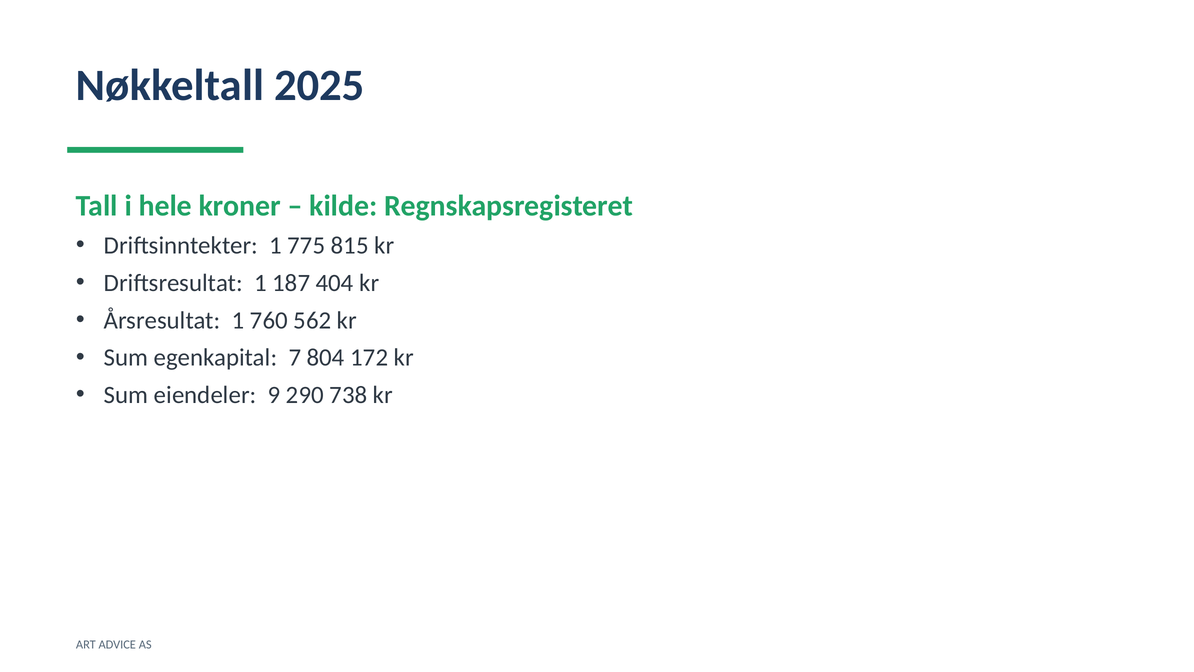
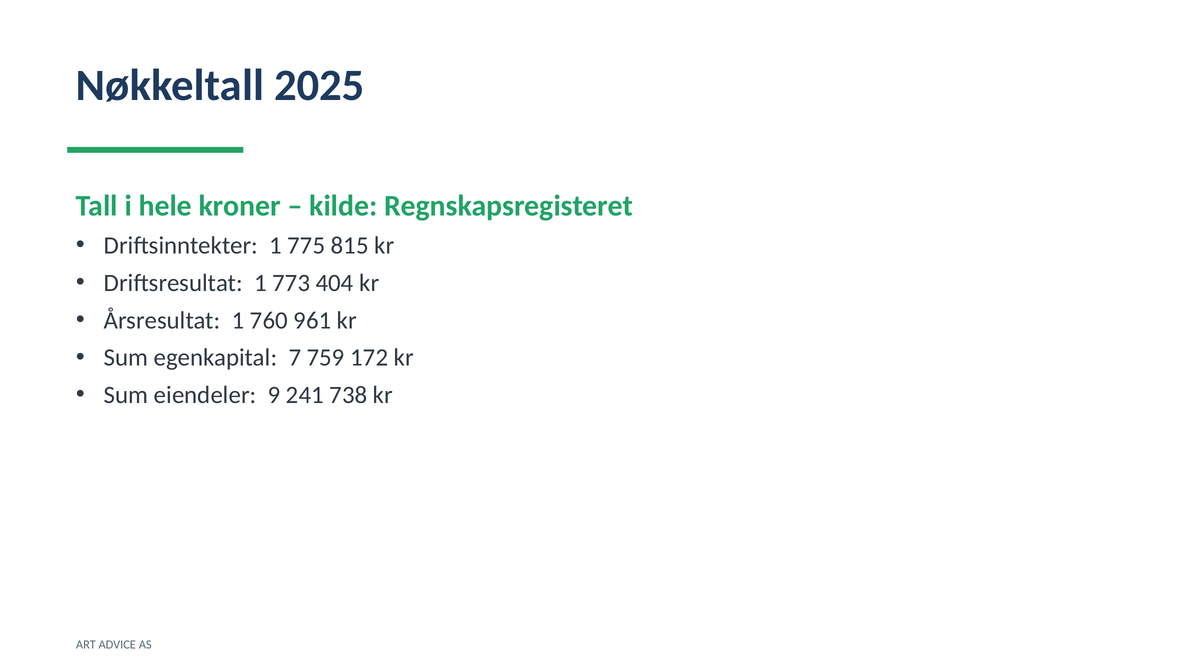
187: 187 -> 773
562: 562 -> 961
804: 804 -> 759
290: 290 -> 241
